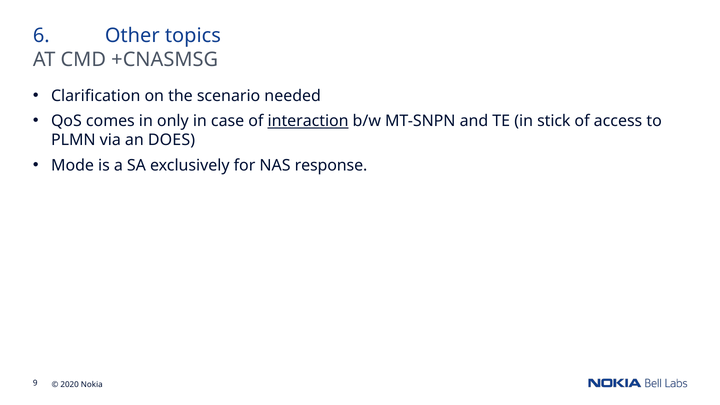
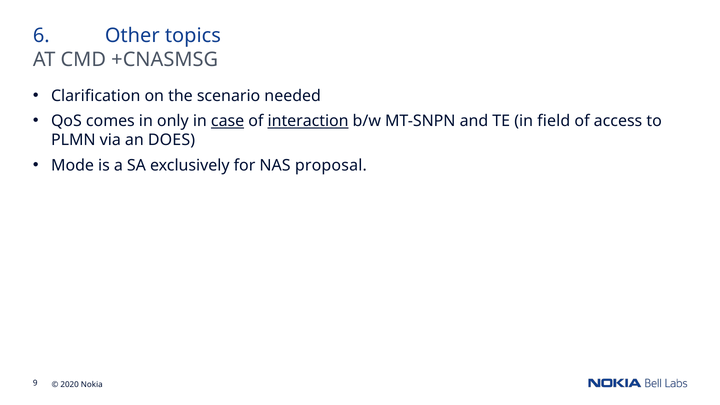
case underline: none -> present
stick: stick -> field
response: response -> proposal
